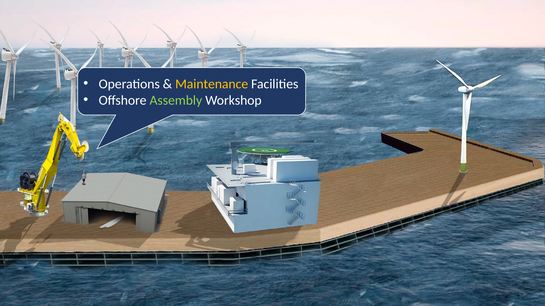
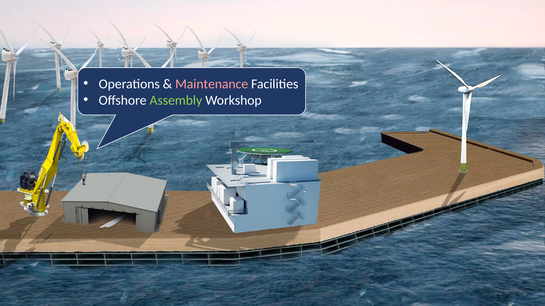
Maintenance colour: yellow -> pink
